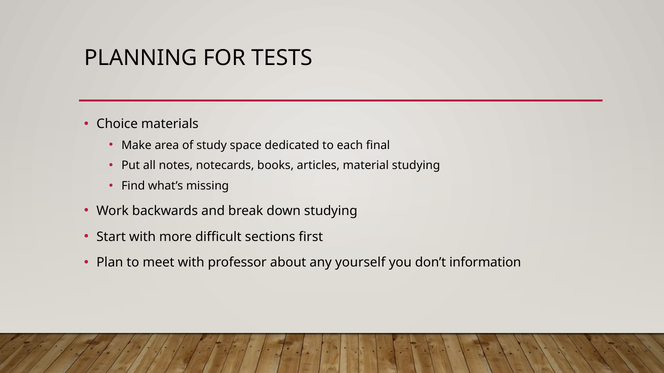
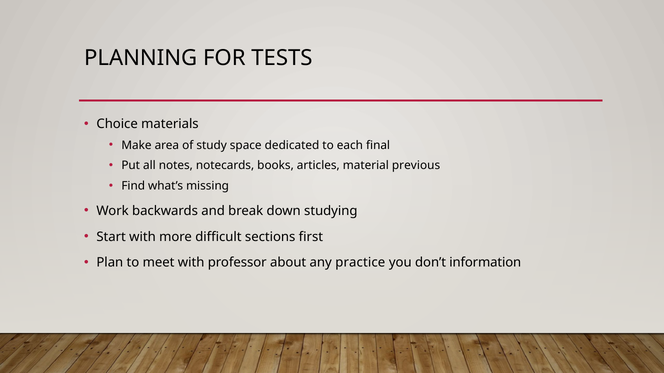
material studying: studying -> previous
yourself: yourself -> practice
